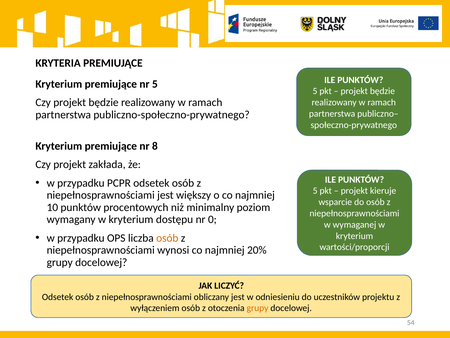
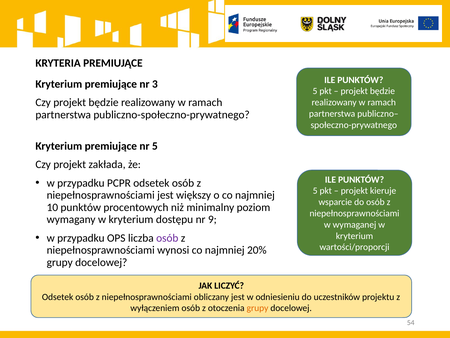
nr 5: 5 -> 3
nr 8: 8 -> 5
0: 0 -> 9
osób at (167, 238) colour: orange -> purple
